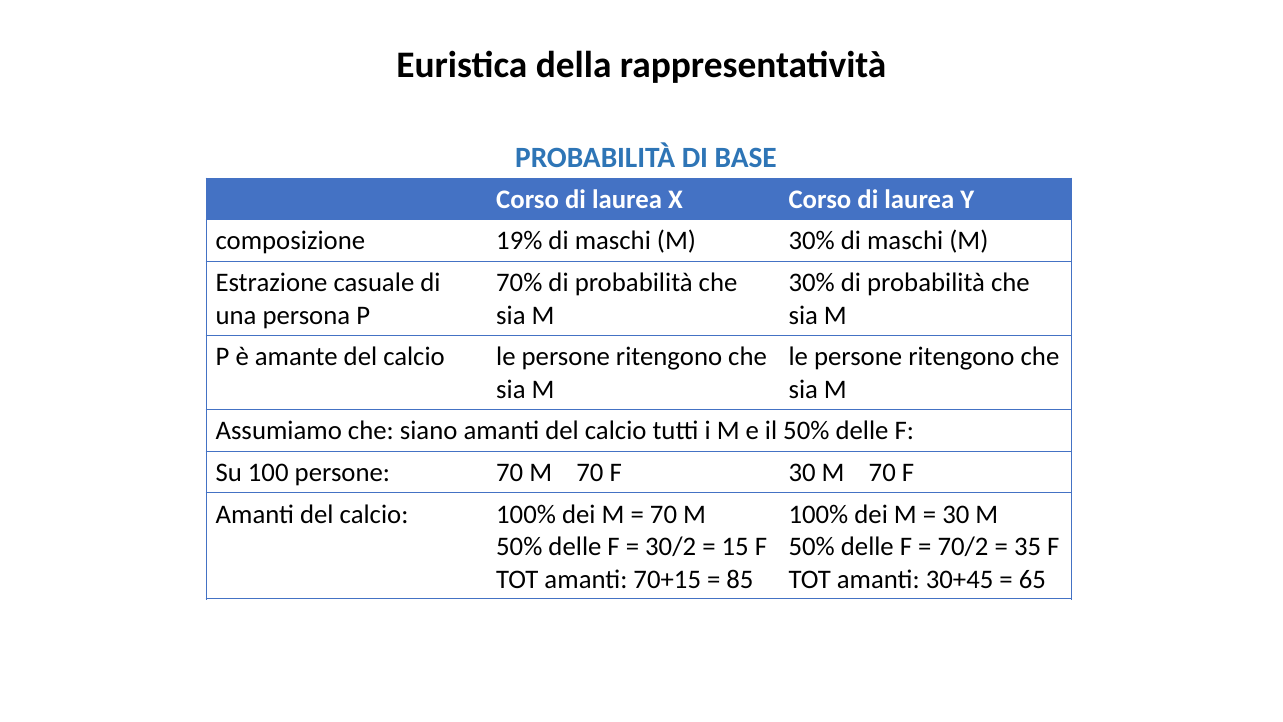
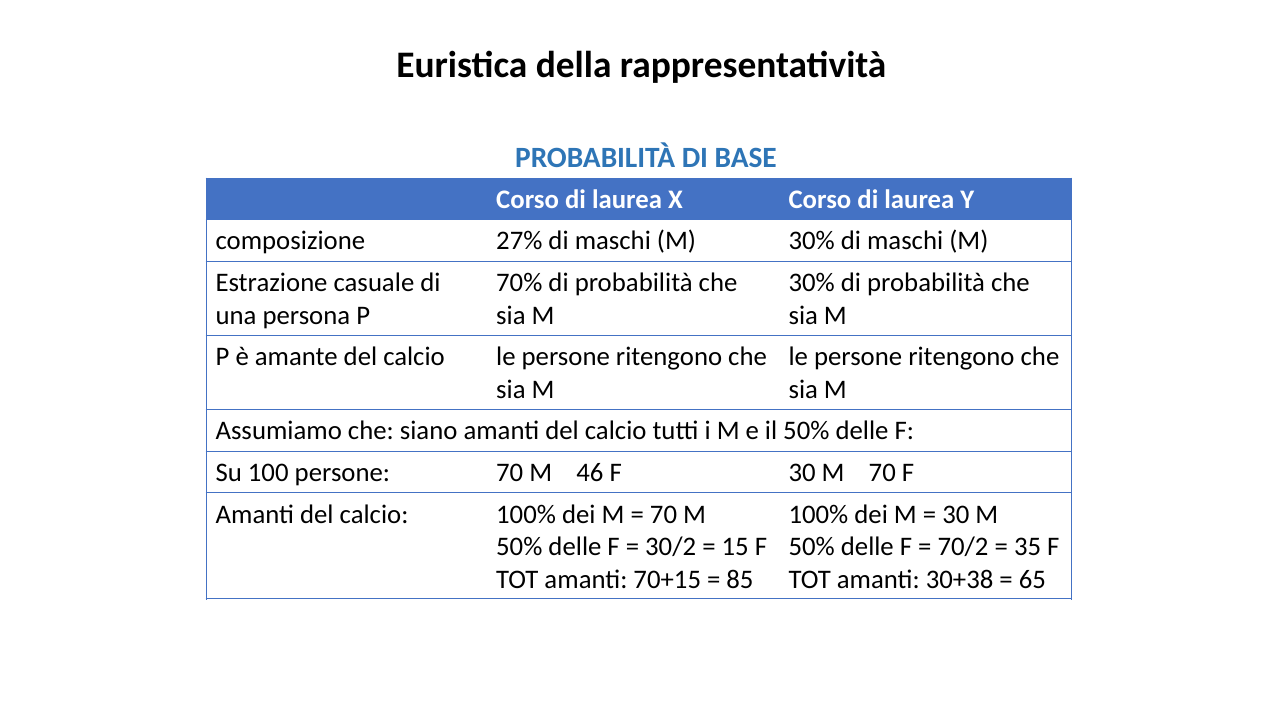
19%: 19% -> 27%
70 M 70: 70 -> 46
30+45: 30+45 -> 30+38
